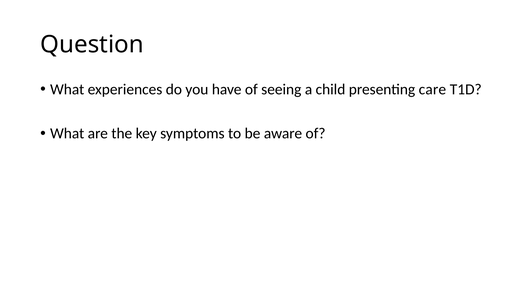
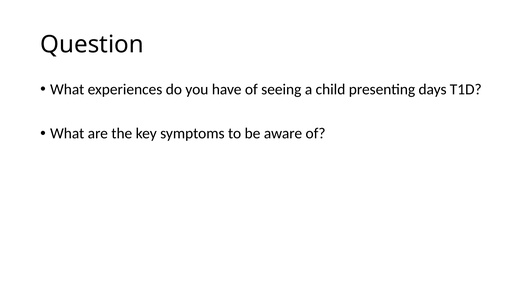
care: care -> days
